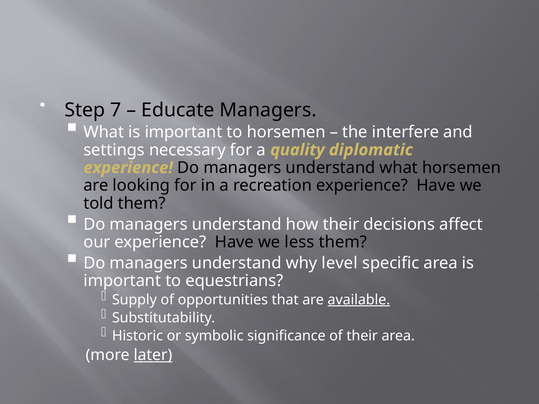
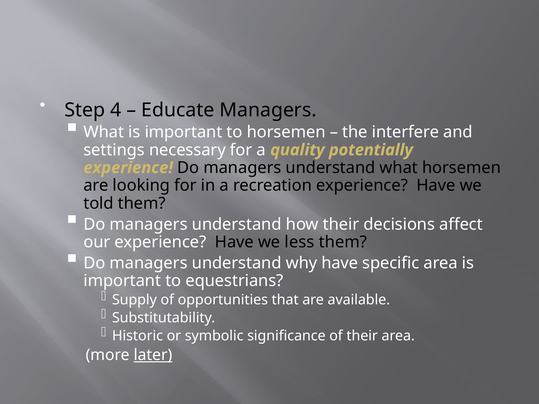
7: 7 -> 4
diplomatic: diplomatic -> potentially
why level: level -> have
available underline: present -> none
